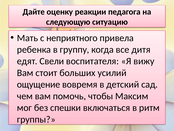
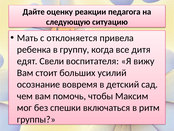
неприятного: неприятного -> отклоняется
ощущение: ощущение -> осознание
